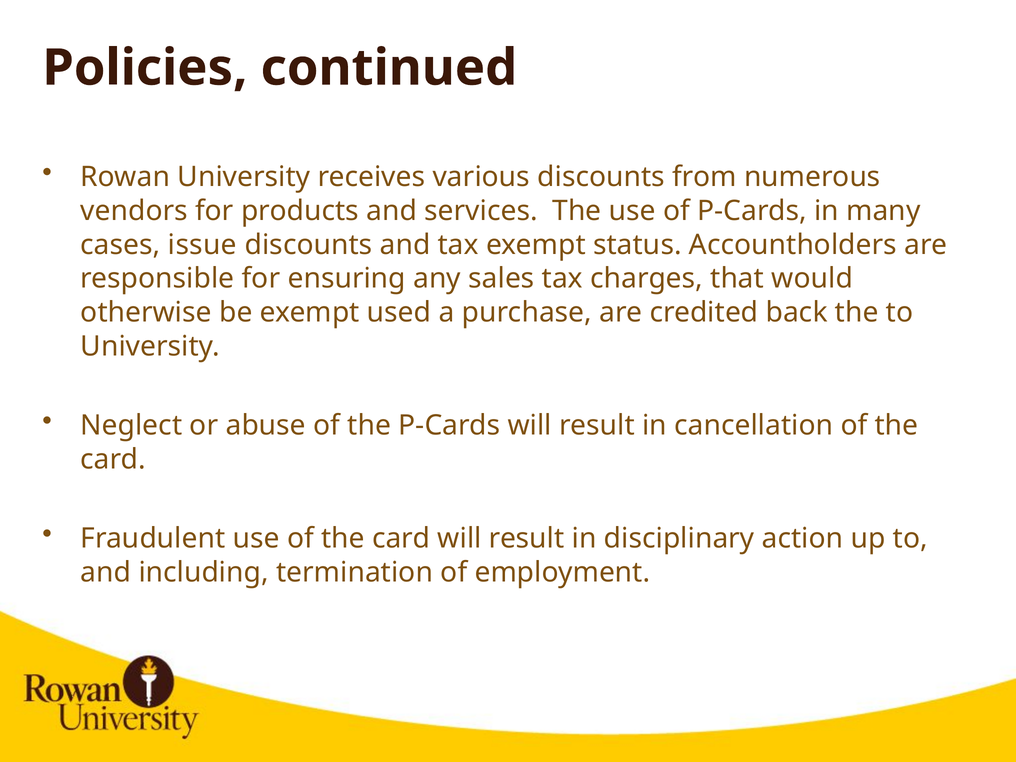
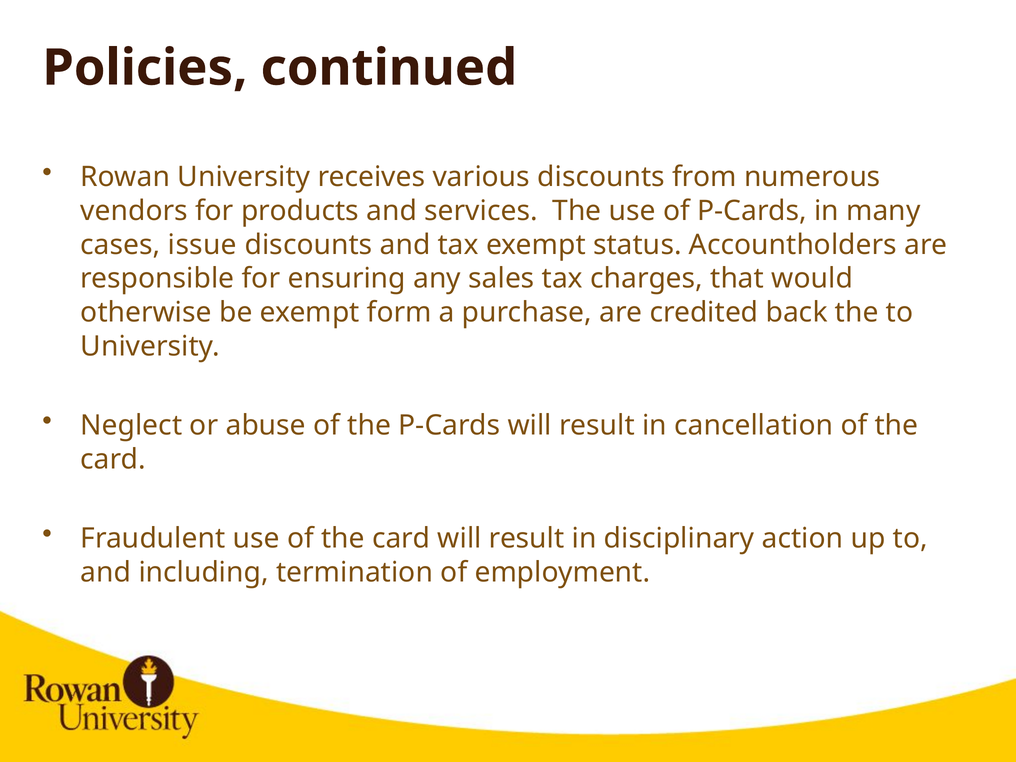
used: used -> form
